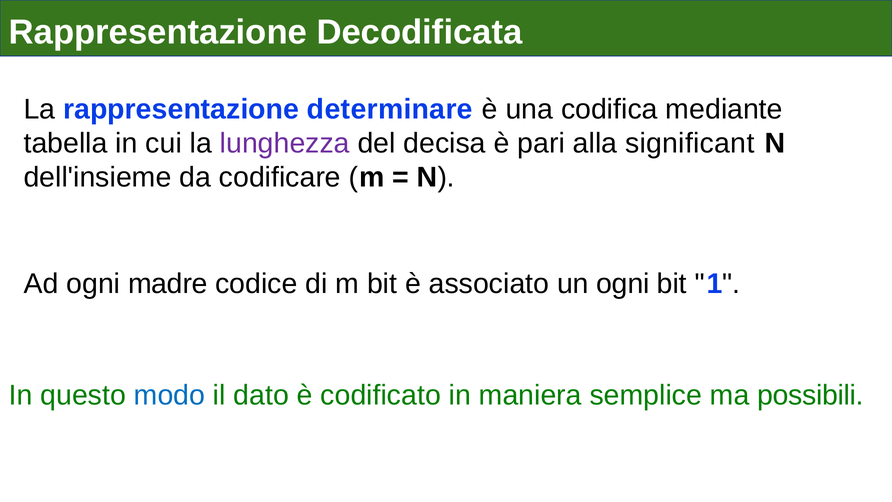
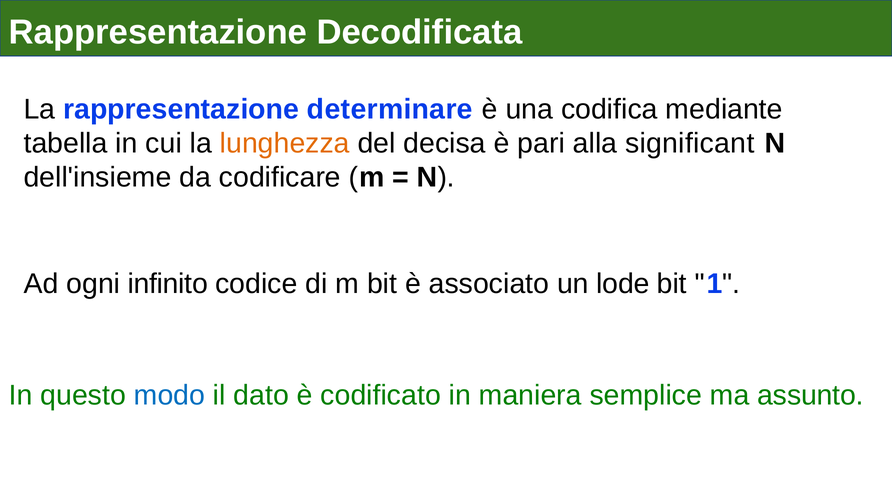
lunghezza colour: purple -> orange
madre: madre -> infinito
un ogni: ogni -> lode
possibili: possibili -> assunto
